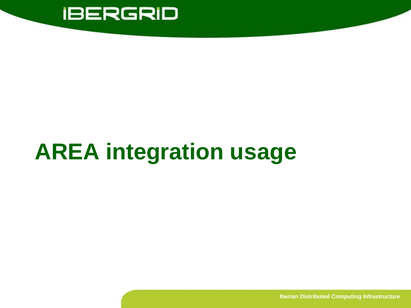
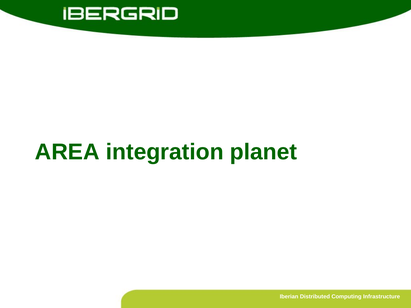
usage: usage -> planet
